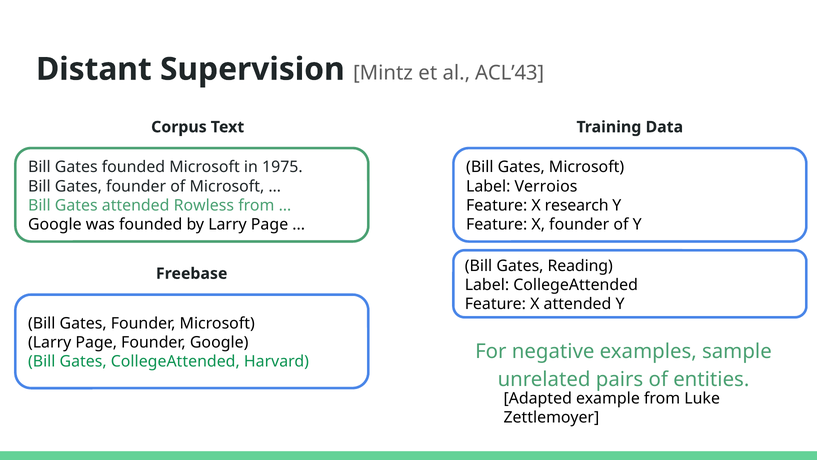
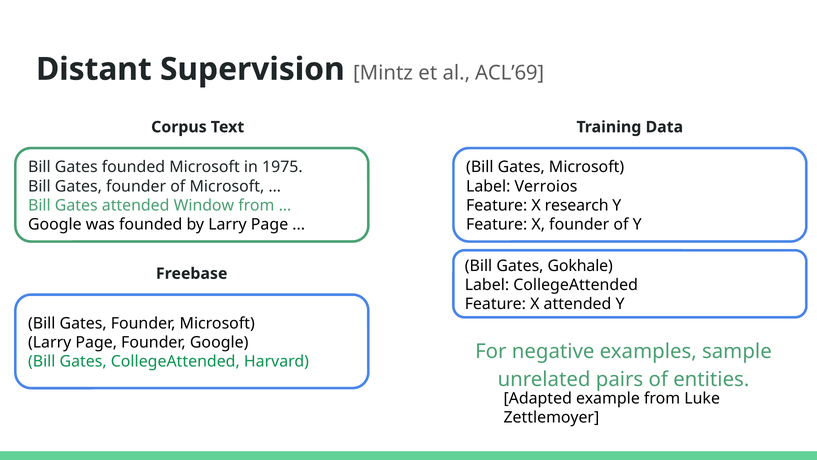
ACL’43: ACL’43 -> ACL’69
Rowless: Rowless -> Window
Reading: Reading -> Gokhale
